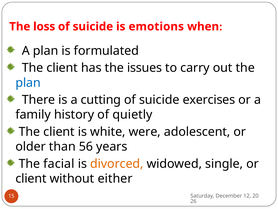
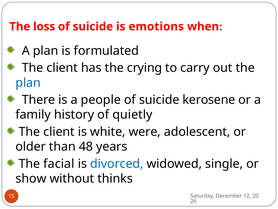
issues: issues -> crying
cutting: cutting -> people
exercises: exercises -> kerosene
56: 56 -> 48
divorced colour: orange -> blue
client at (31, 178): client -> show
either: either -> thinks
